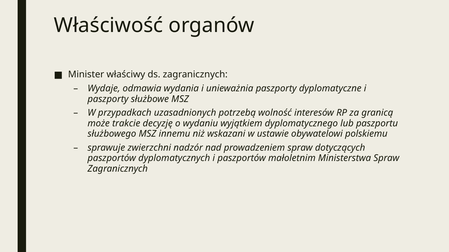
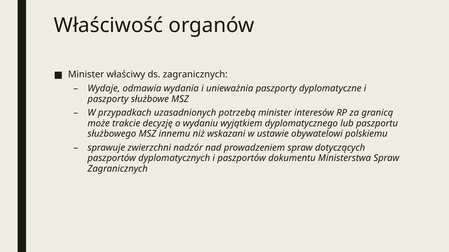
potrzebą wolność: wolność -> minister
małoletnim: małoletnim -> dokumentu
